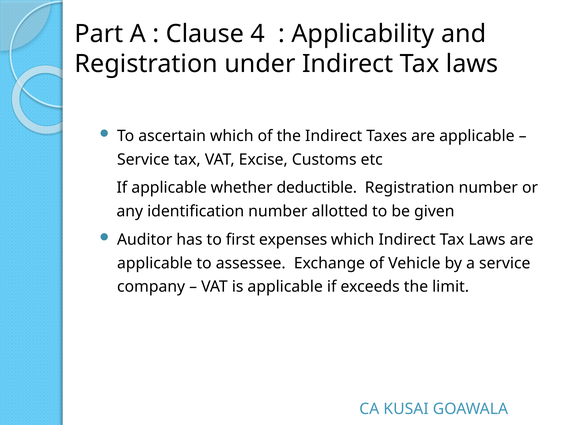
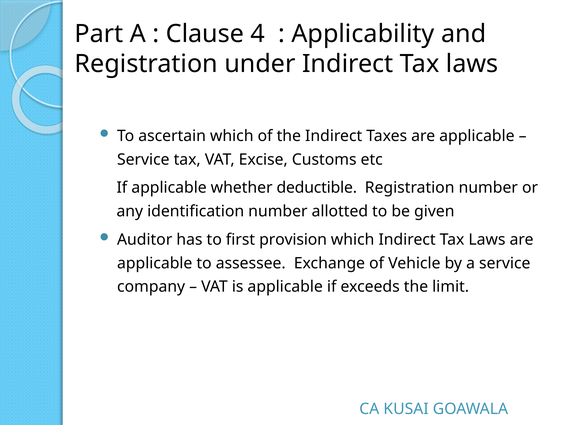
expenses: expenses -> provision
